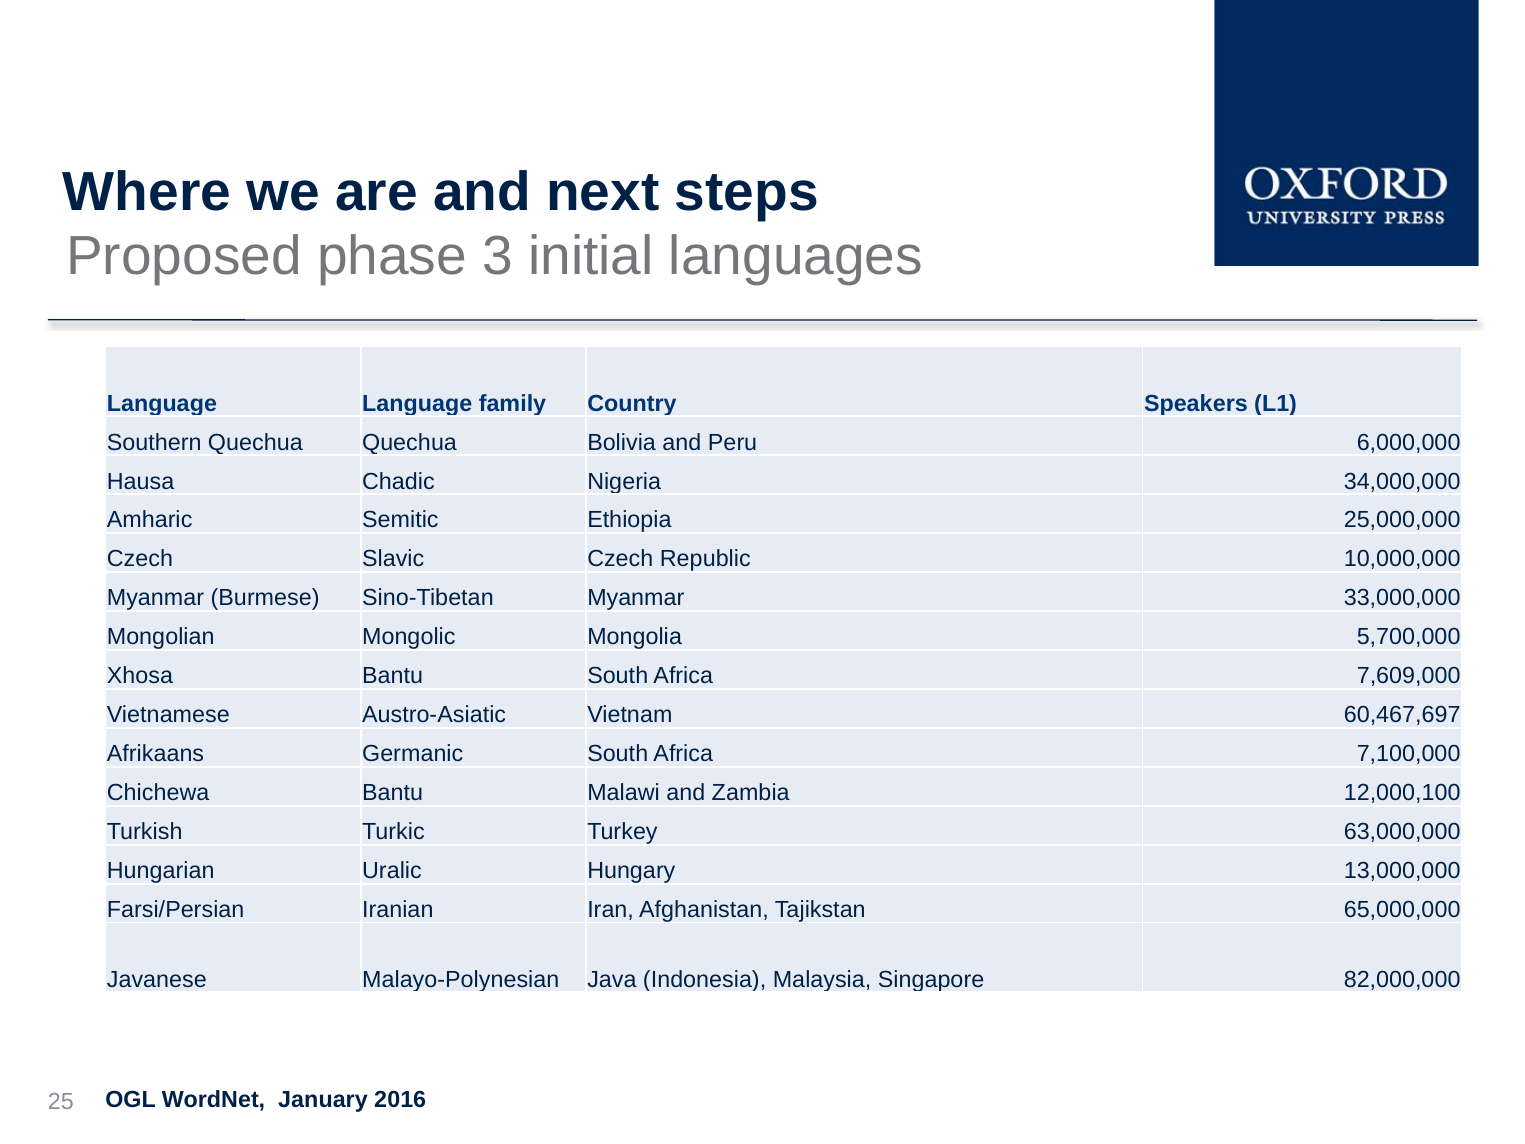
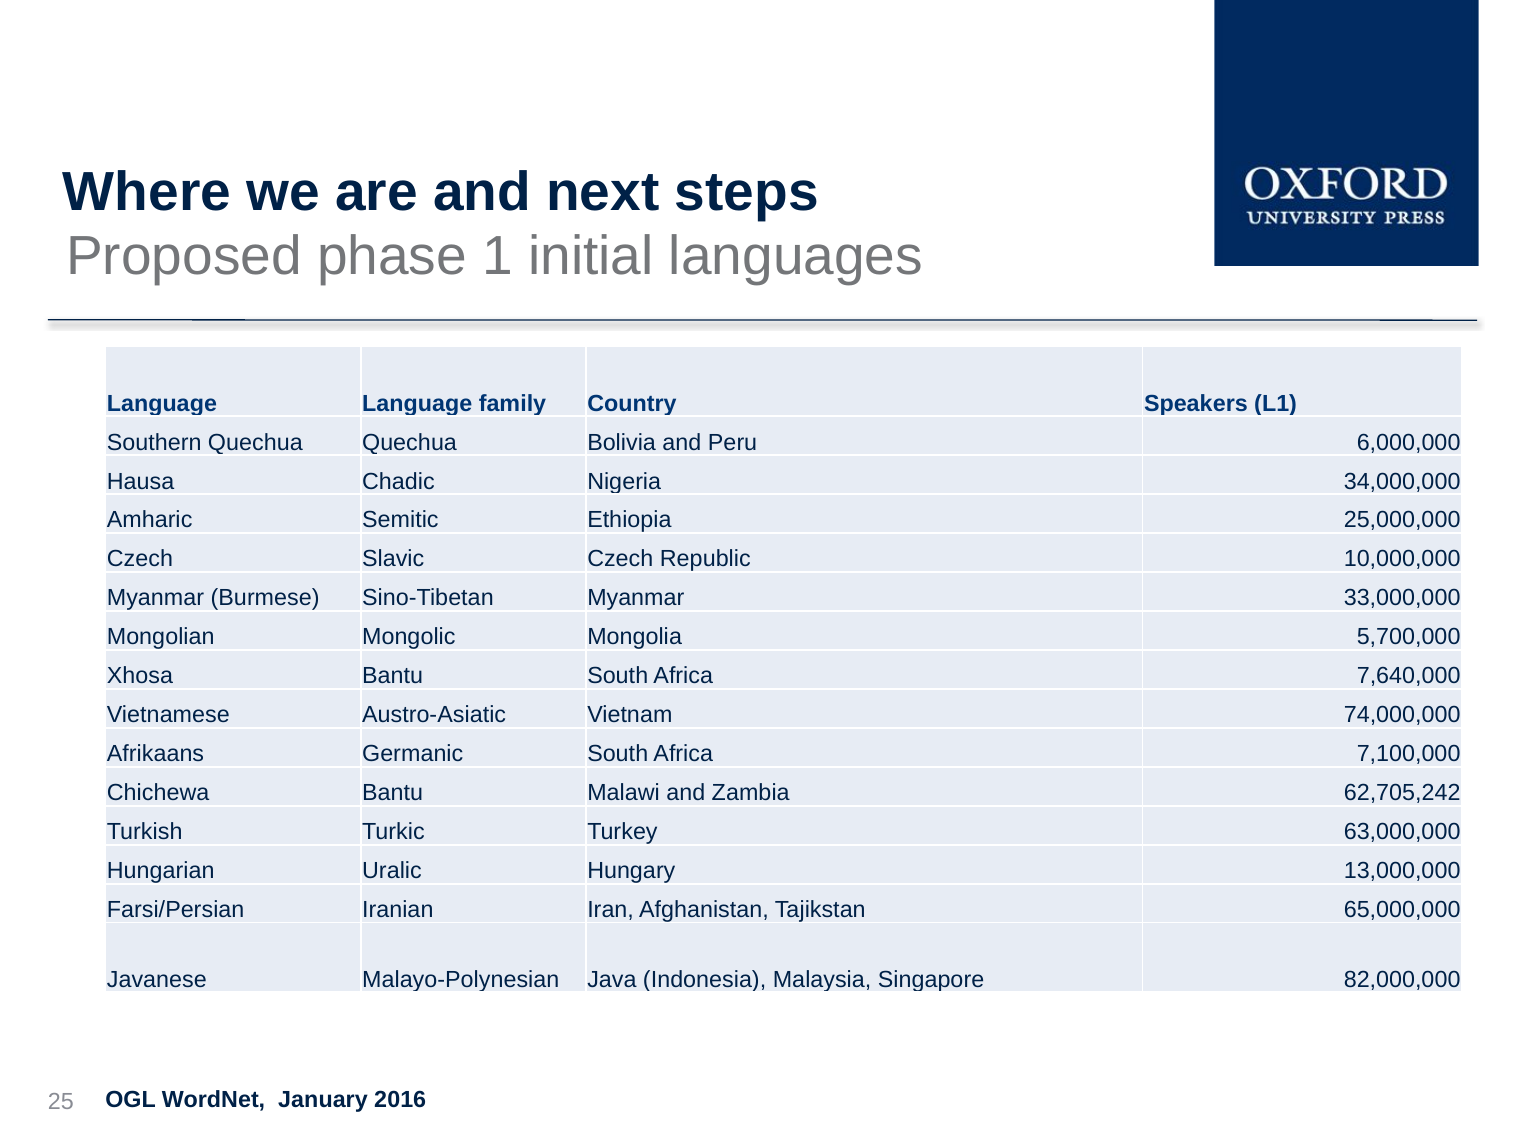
3: 3 -> 1
7,609,000: 7,609,000 -> 7,640,000
60,467,697: 60,467,697 -> 74,000,000
12,000,100: 12,000,100 -> 62,705,242
